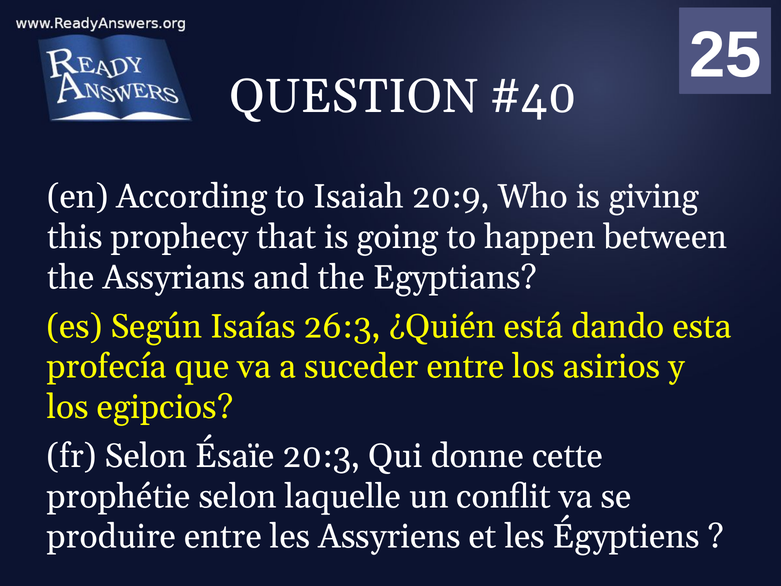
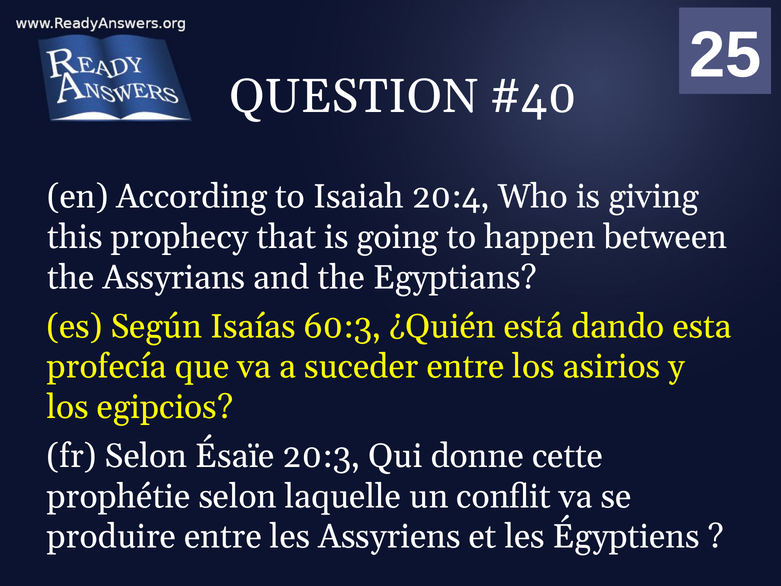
20:9: 20:9 -> 20:4
26:3: 26:3 -> 60:3
